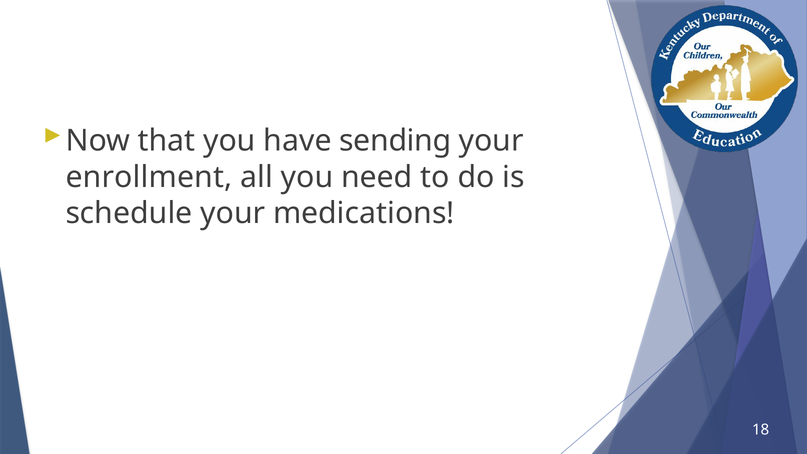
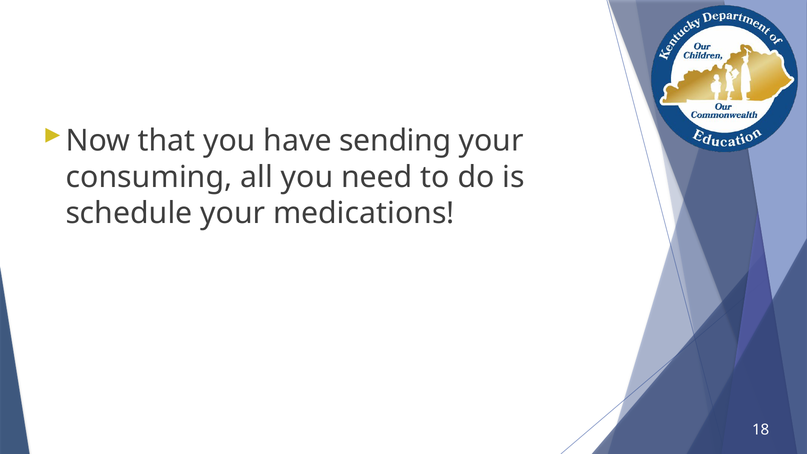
enrollment: enrollment -> consuming
